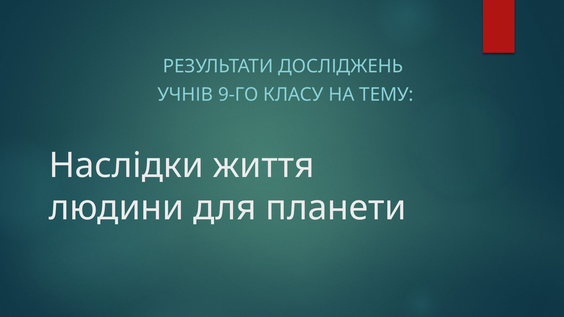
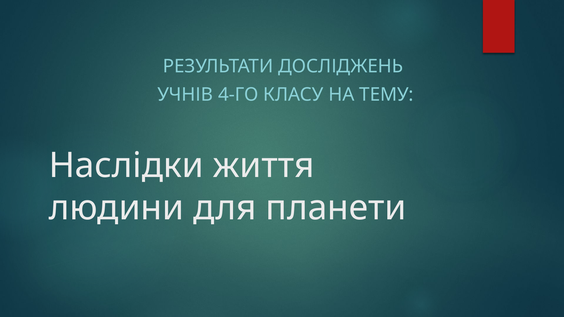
9-ГО: 9-ГО -> 4-ГО
